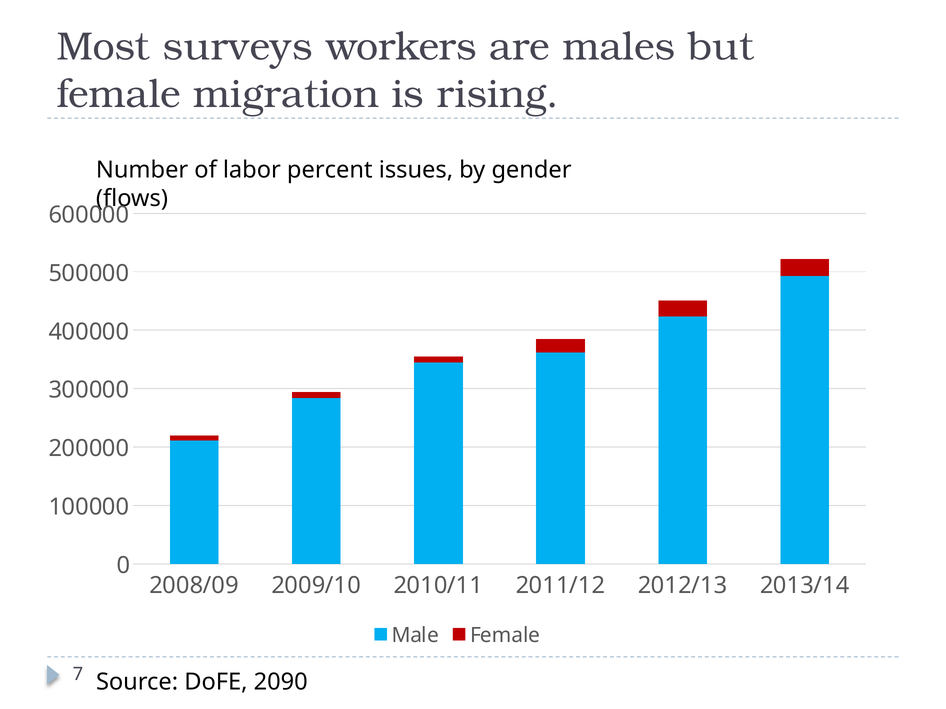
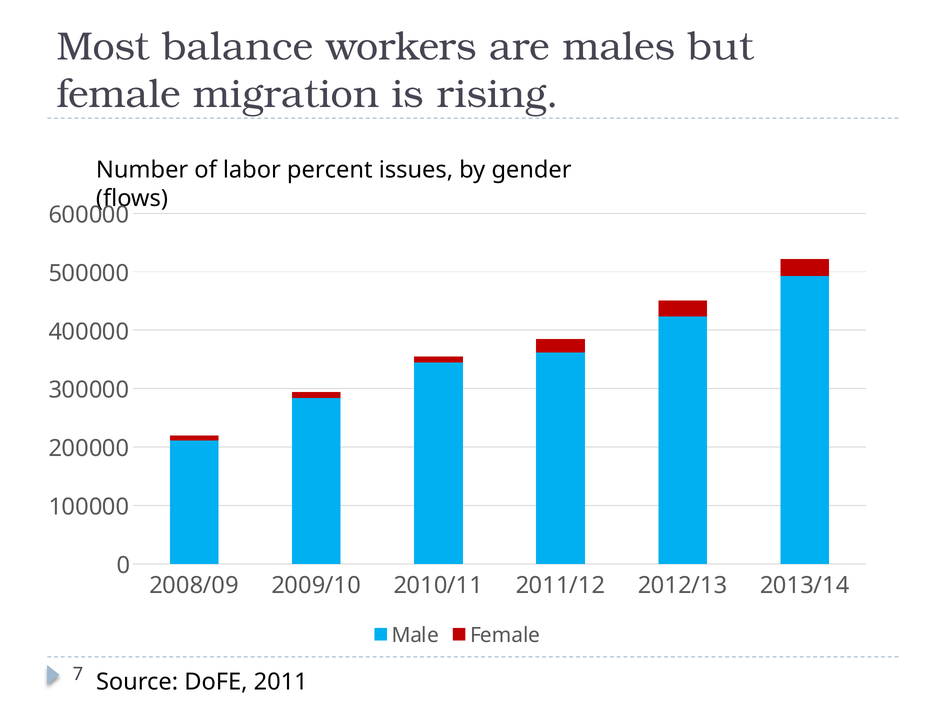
surveys: surveys -> balance
2090: 2090 -> 2011
